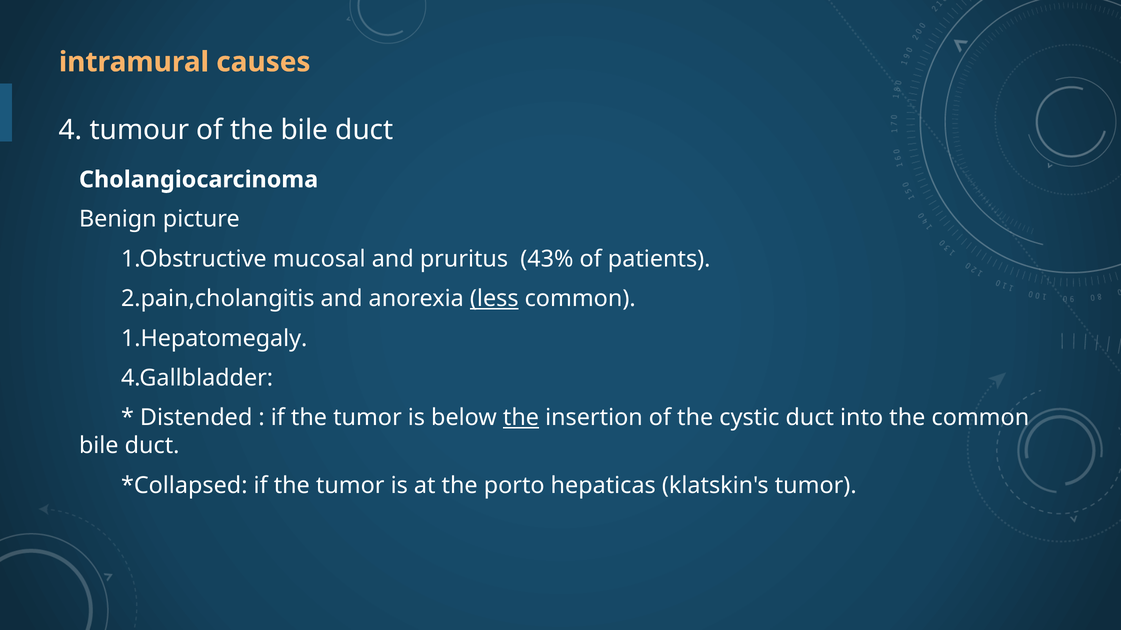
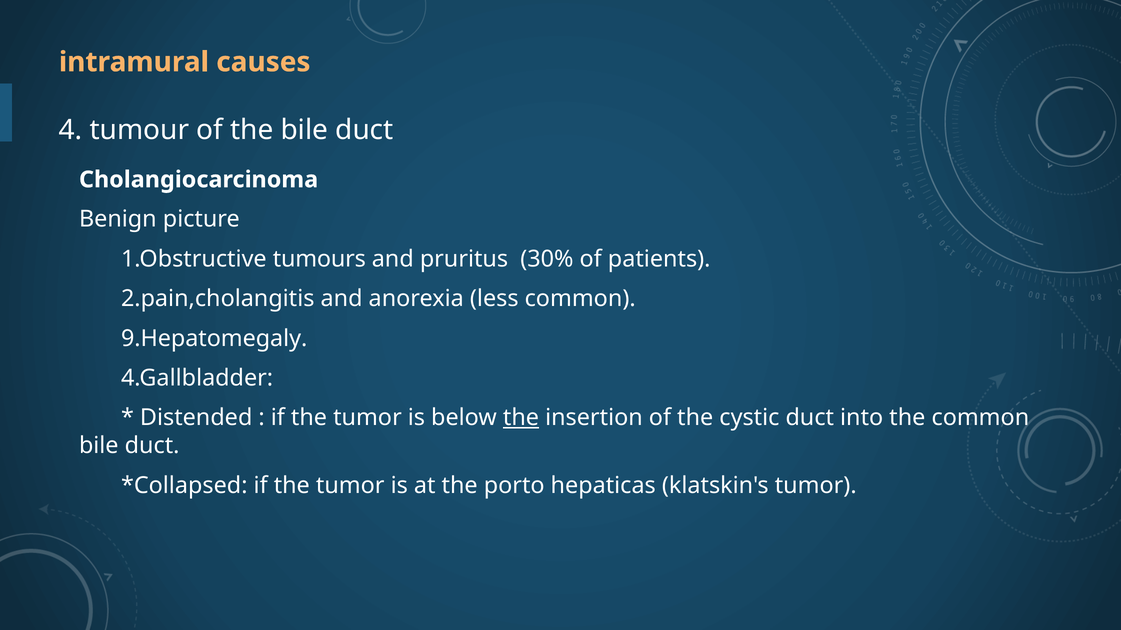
mucosal: mucosal -> tumours
43%: 43% -> 30%
less underline: present -> none
1.Hepatomegaly: 1.Hepatomegaly -> 9.Hepatomegaly
